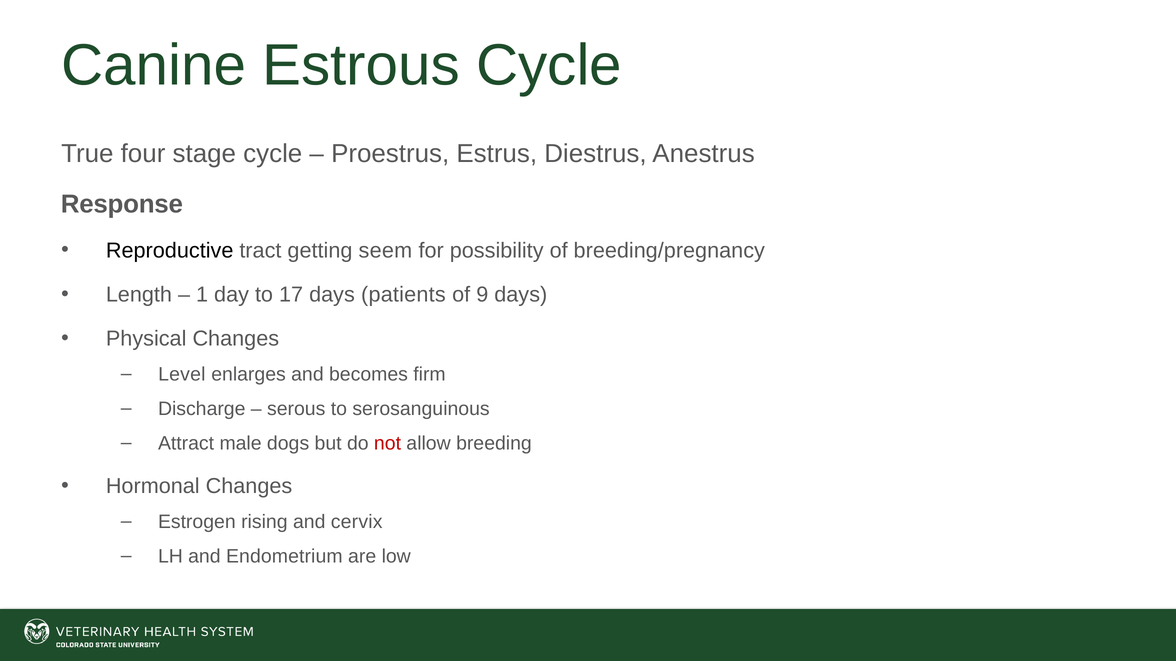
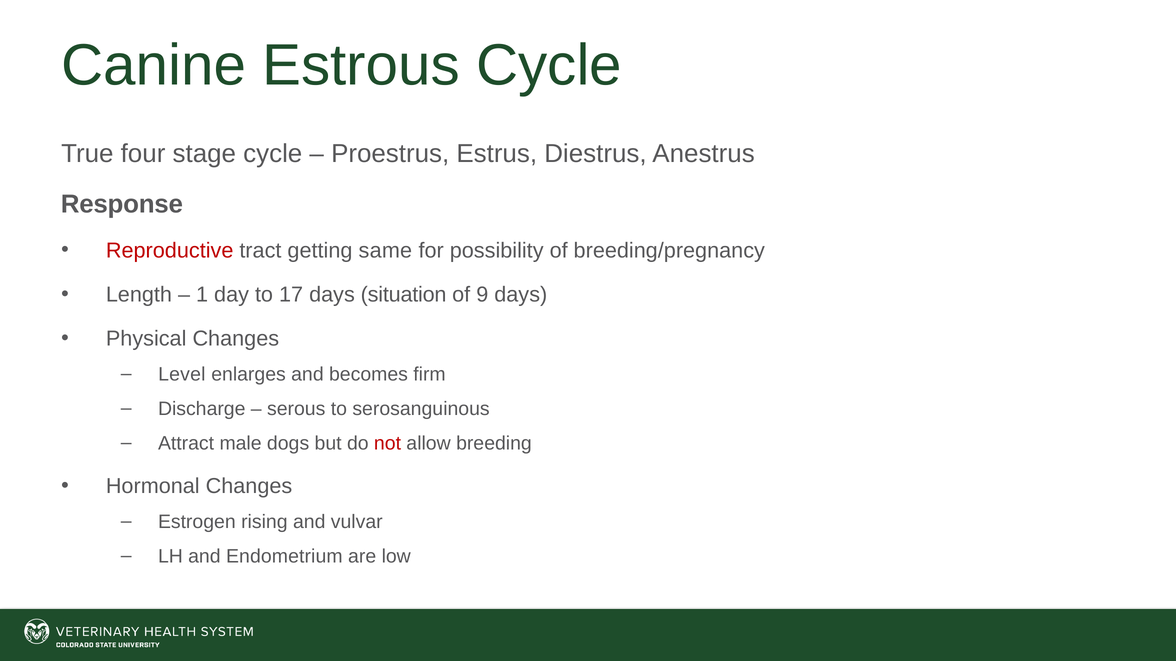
Reproductive colour: black -> red
seem: seem -> same
patients: patients -> situation
cervix: cervix -> vulvar
